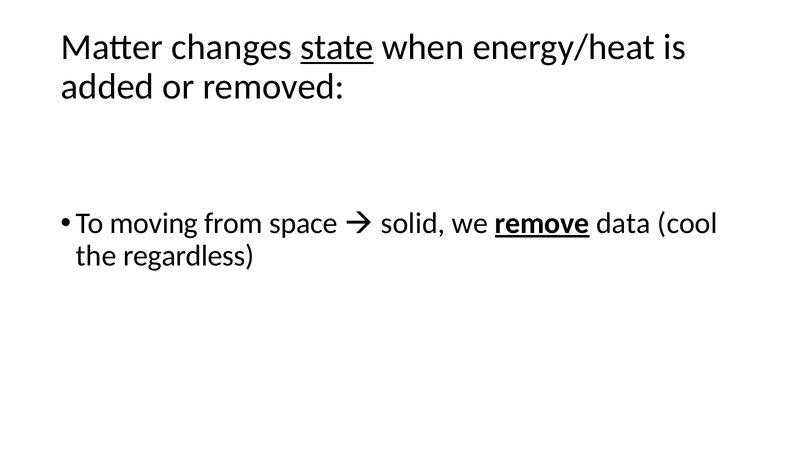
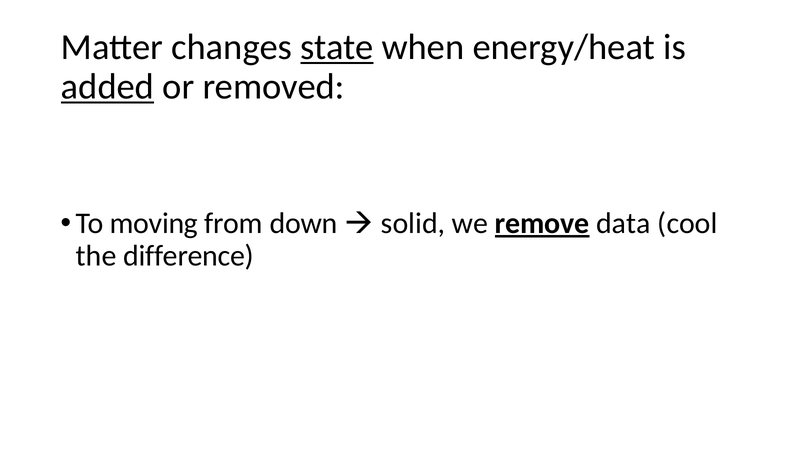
added underline: none -> present
space: space -> down
regardless: regardless -> difference
